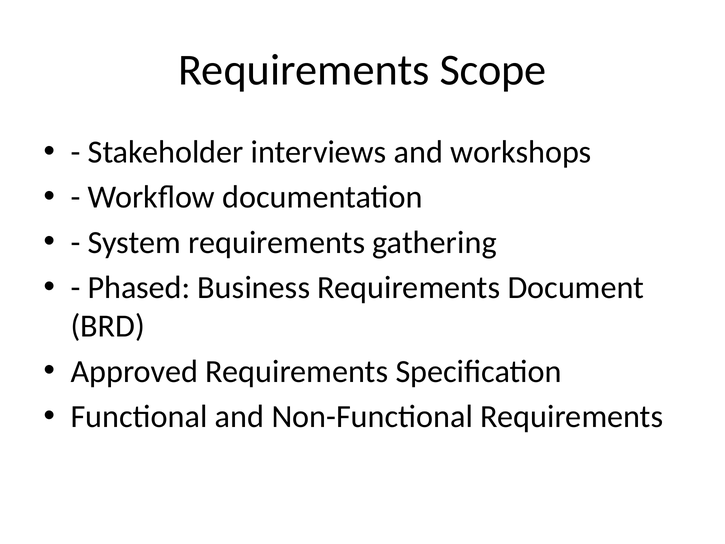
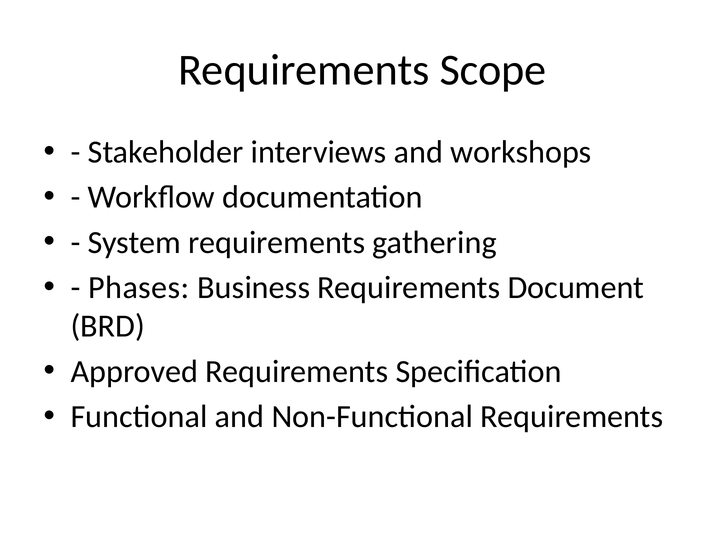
Phased: Phased -> Phases
